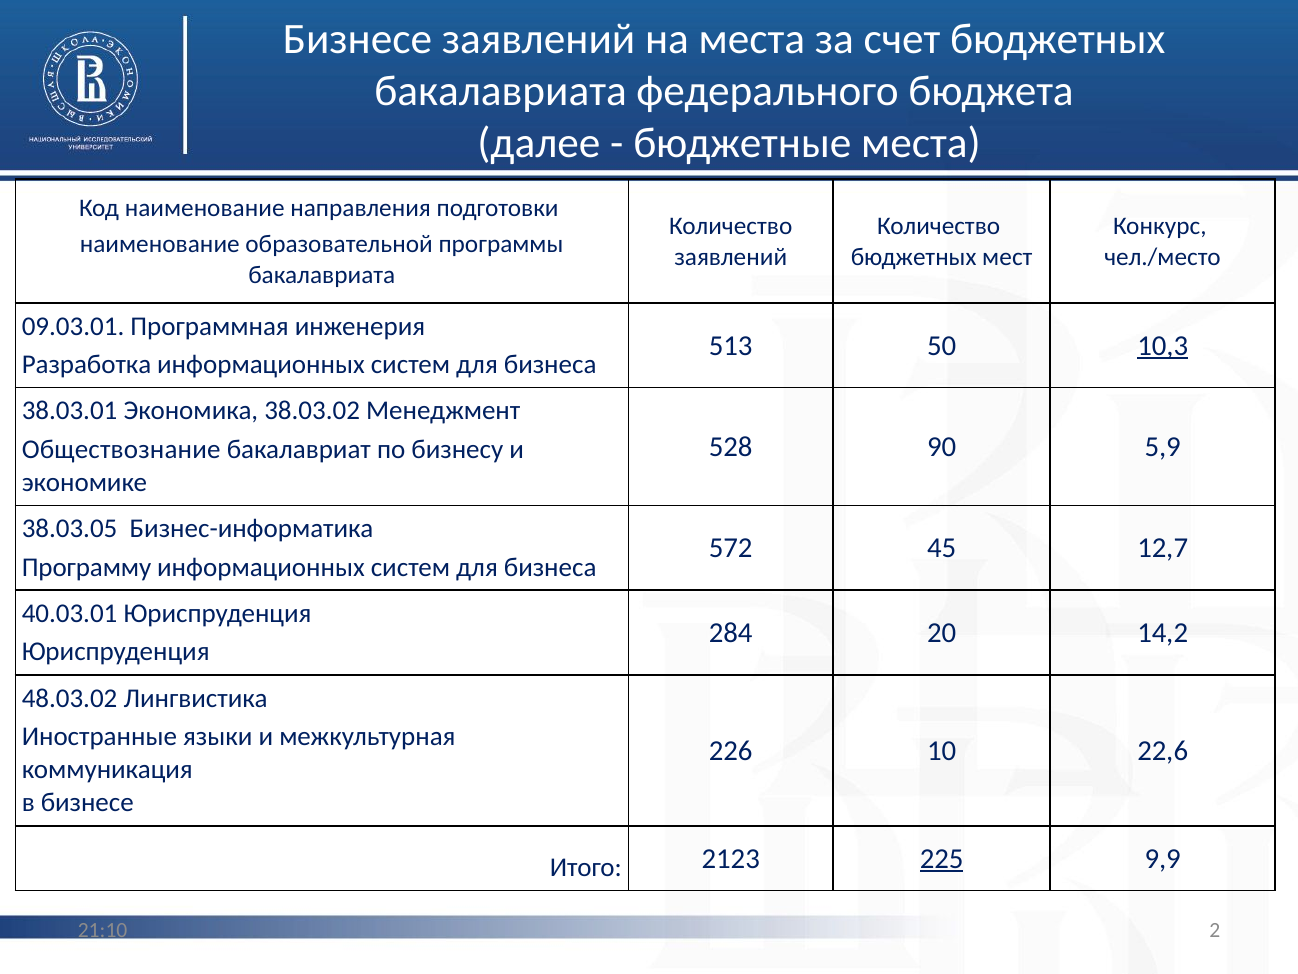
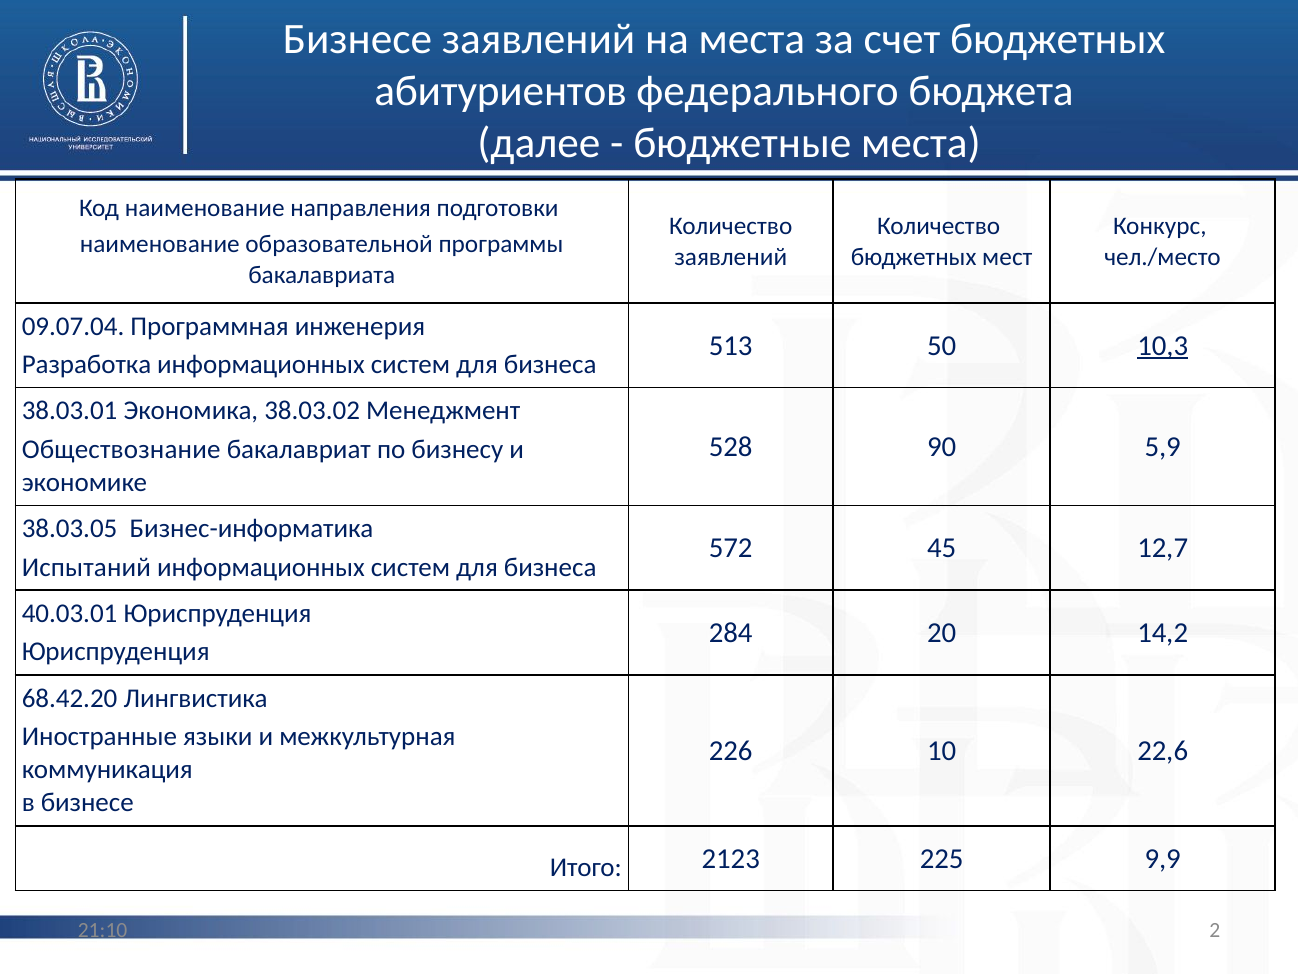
бакалавриата at (501, 91): бакалавриата -> абитуриентов
09.03.01: 09.03.01 -> 09.07.04
Программу: Программу -> Испытаний
48.03.02: 48.03.02 -> 68.42.20
225 underline: present -> none
